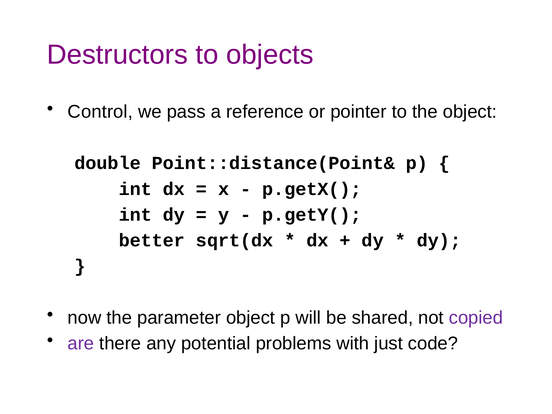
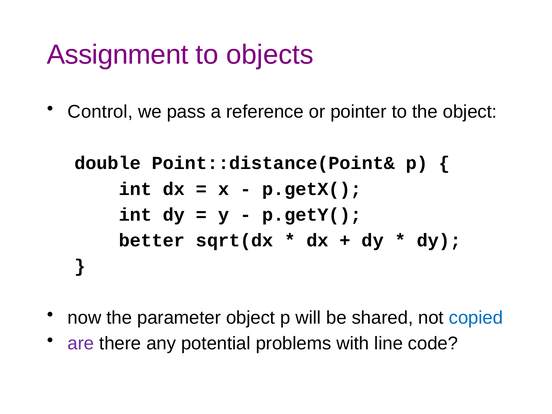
Destructors: Destructors -> Assignment
copied colour: purple -> blue
just: just -> line
